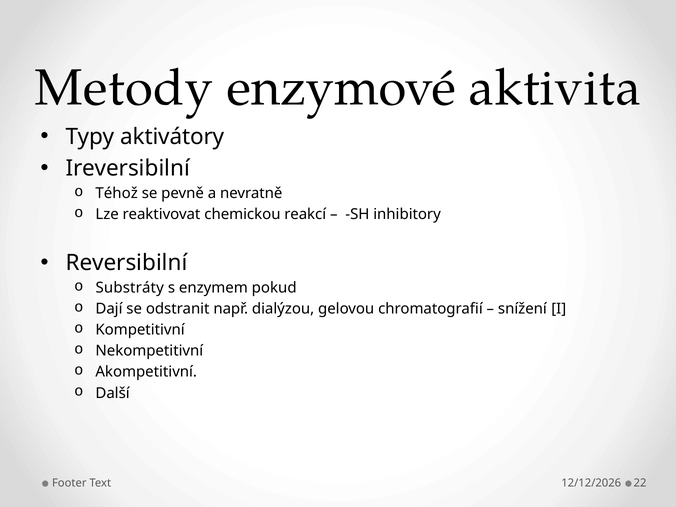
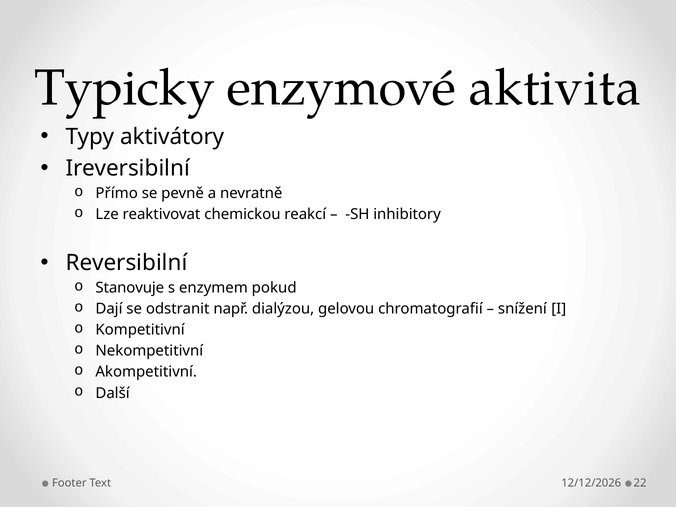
Metody: Metody -> Typicky
Téhož: Téhož -> Přímo
Substráty: Substráty -> Stanovuje
